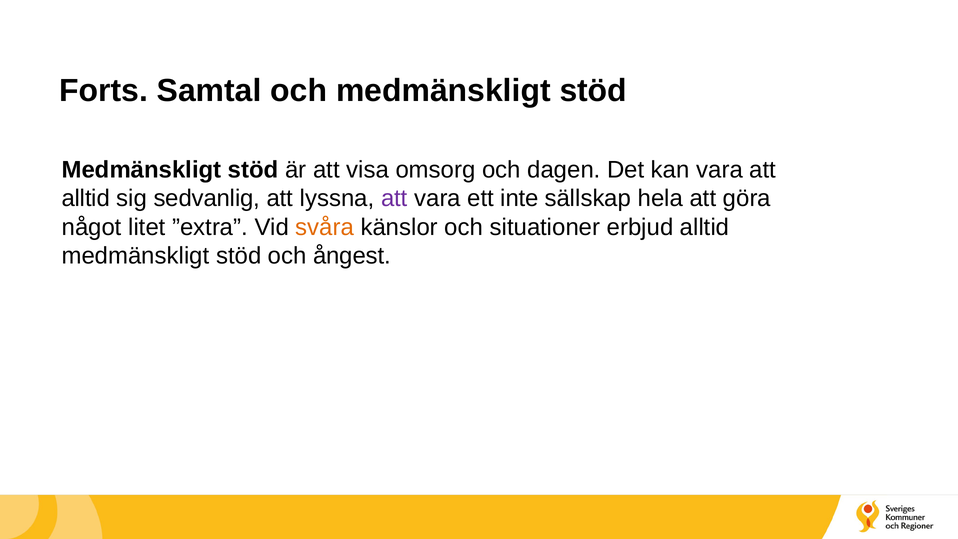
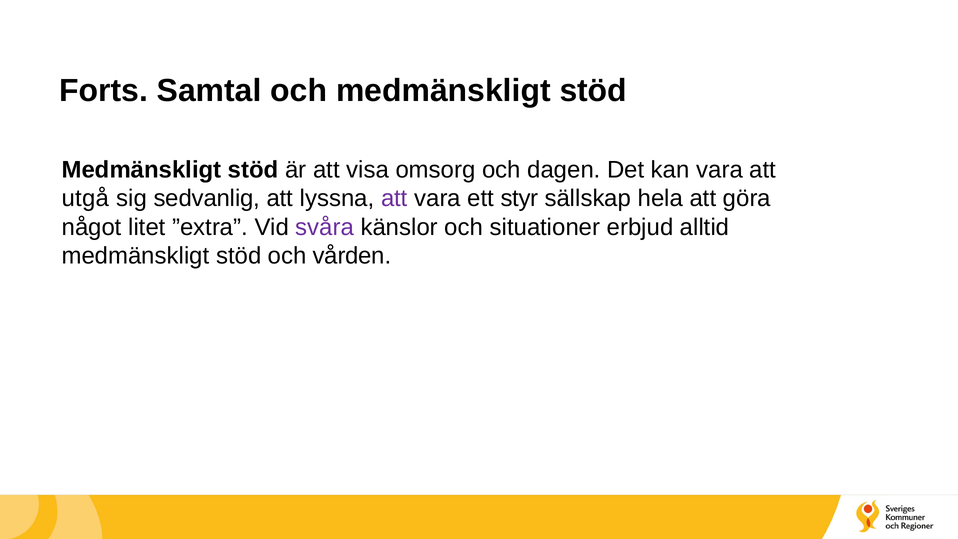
alltid at (86, 199): alltid -> utgå
inte: inte -> styr
svåra colour: orange -> purple
ångest: ångest -> vården
